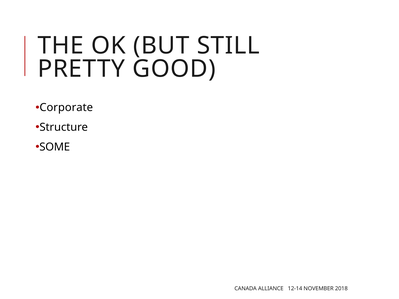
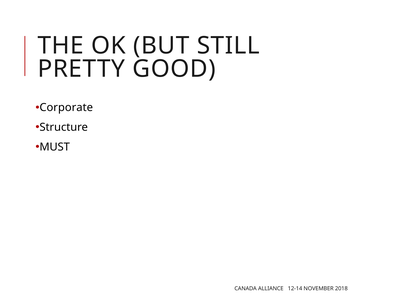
SOME: SOME -> MUST
